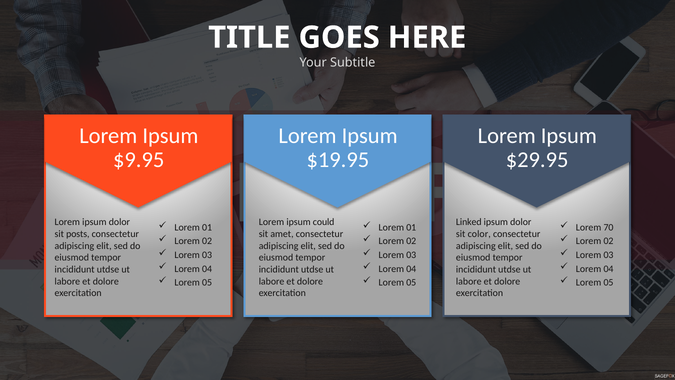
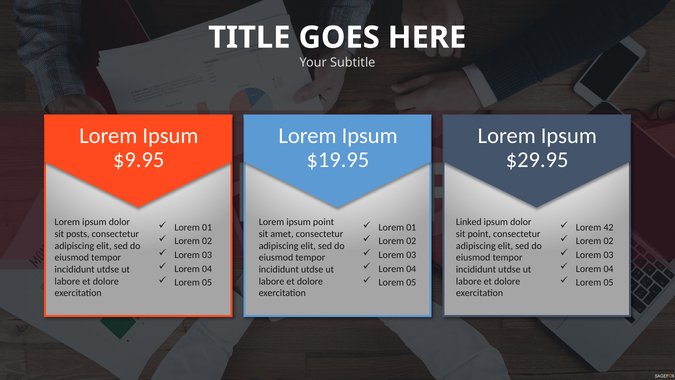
ipsum could: could -> point
70: 70 -> 42
sit color: color -> point
